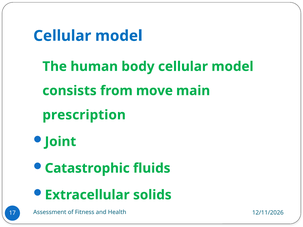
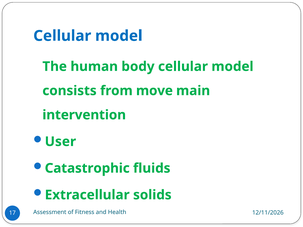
prescription: prescription -> intervention
Joint: Joint -> User
